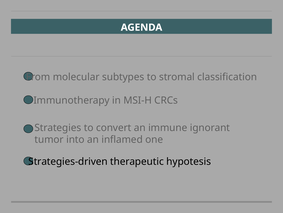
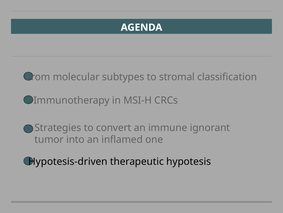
Strategies-driven: Strategies-driven -> Hypotesis-driven
